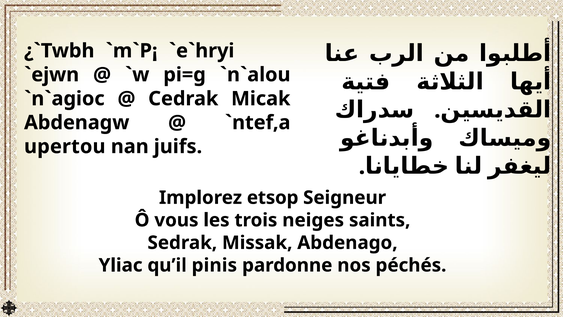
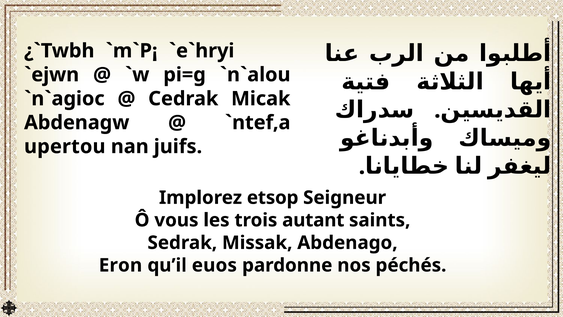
neiges: neiges -> autant
Yliac: Yliac -> Eron
pinis: pinis -> euos
